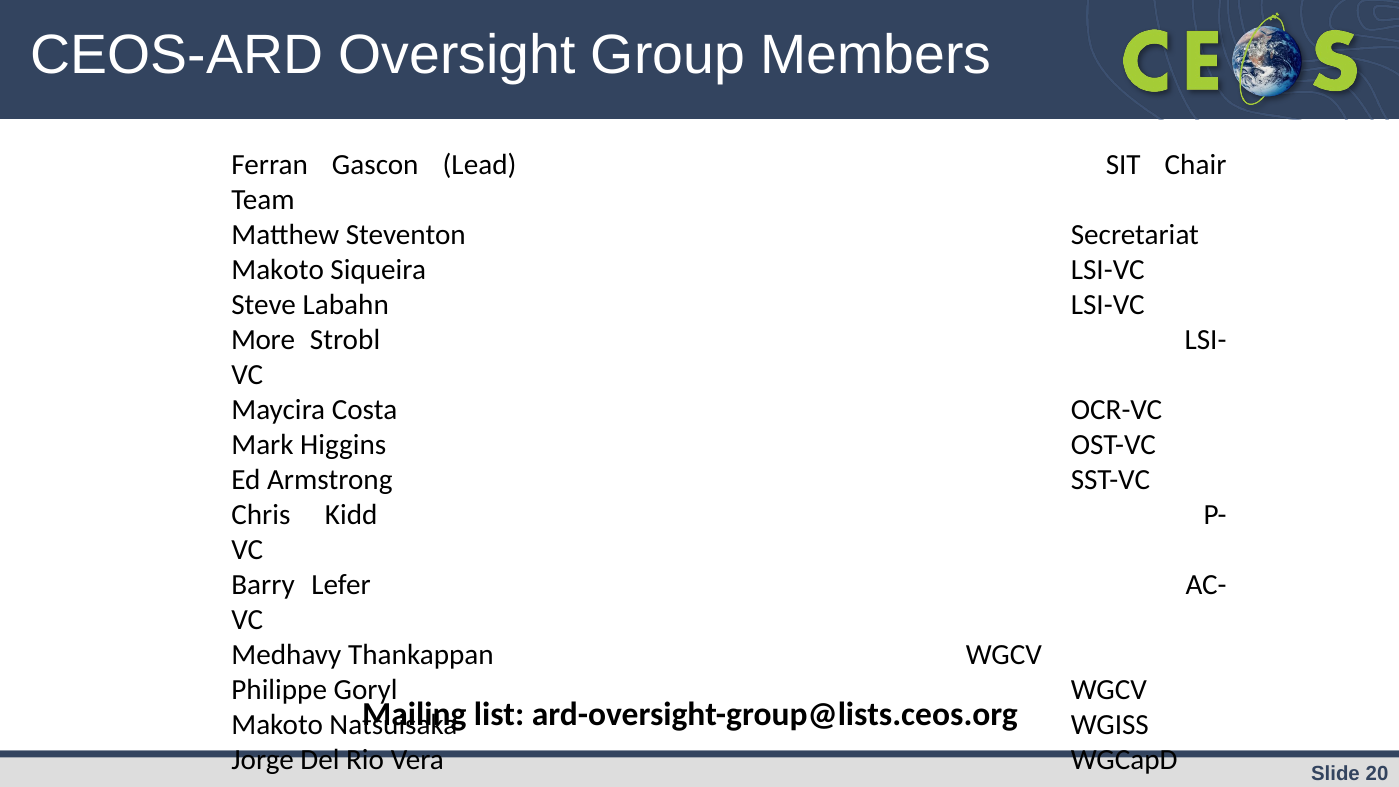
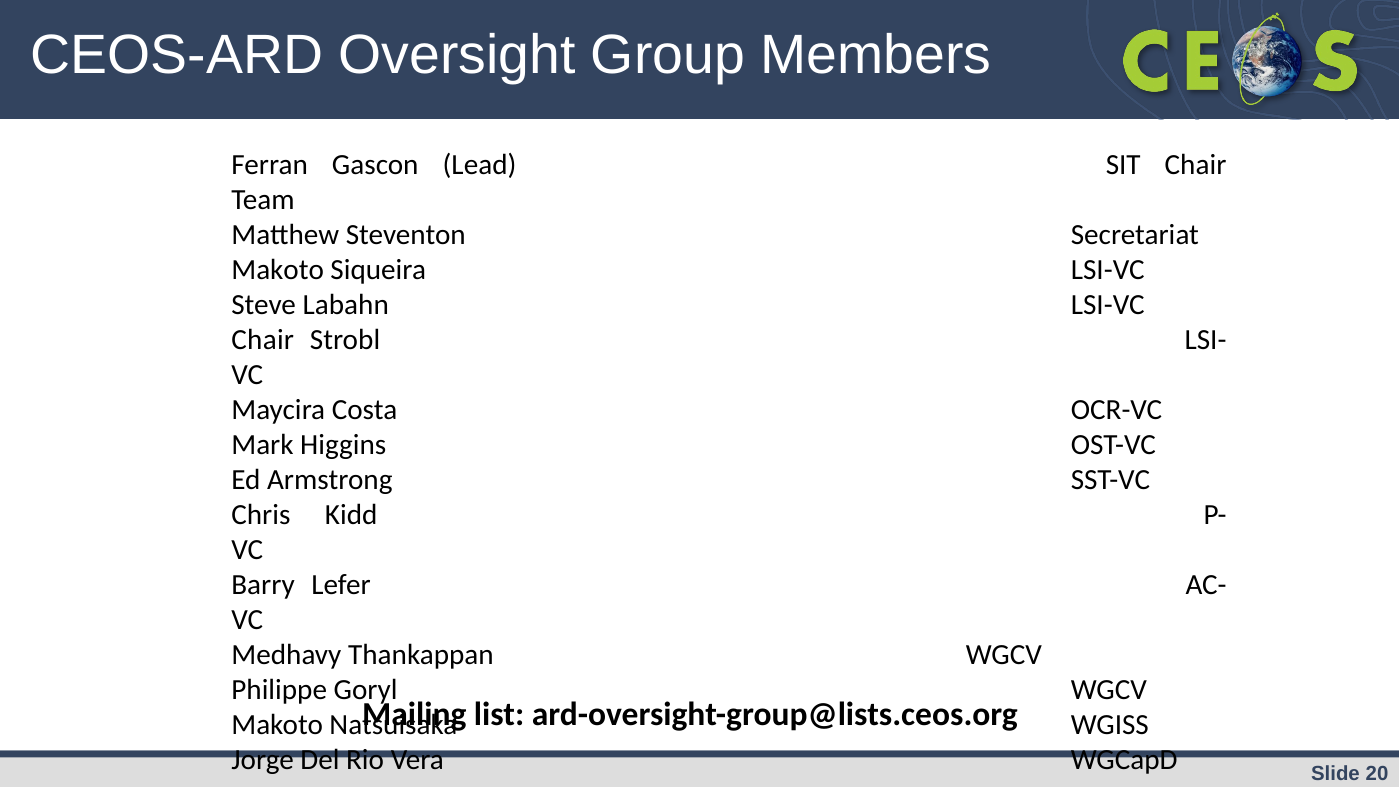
More at (263, 340): More -> Chair
